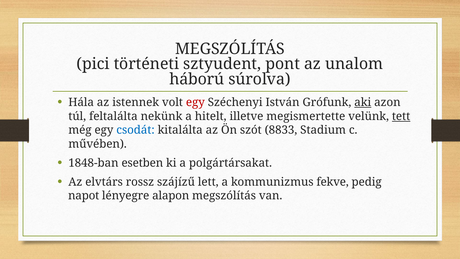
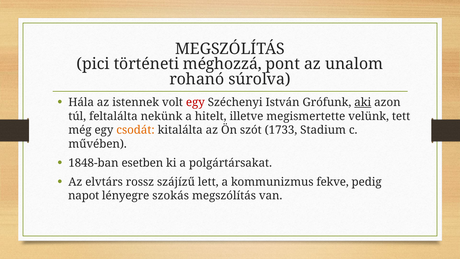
sztyudent: sztyudent -> méghozzá
háború: háború -> rohanó
tett underline: present -> none
csodát colour: blue -> orange
8833: 8833 -> 1733
alapon: alapon -> szokás
